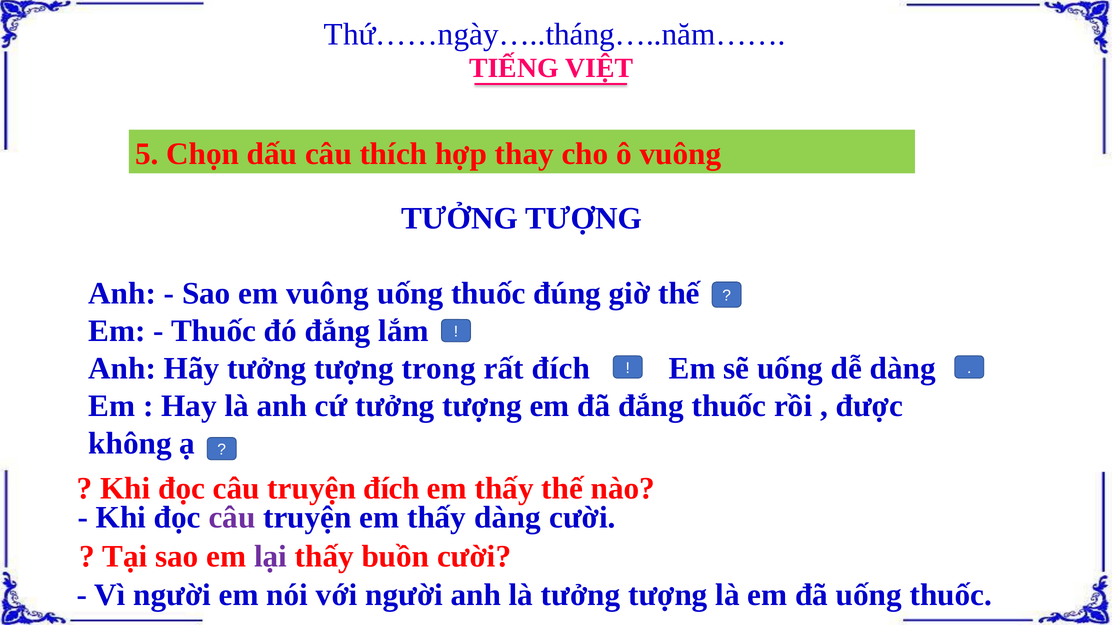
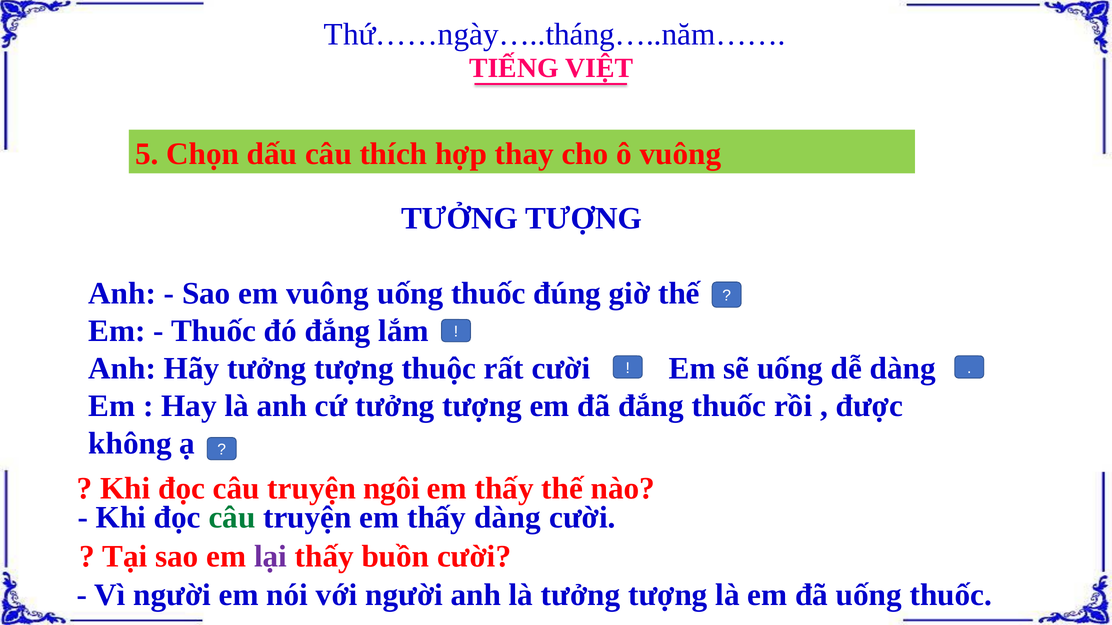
trong: trong -> thuộc
rất đích: đích -> cười
truyện đích: đích -> ngôi
câu at (232, 517) colour: purple -> green
